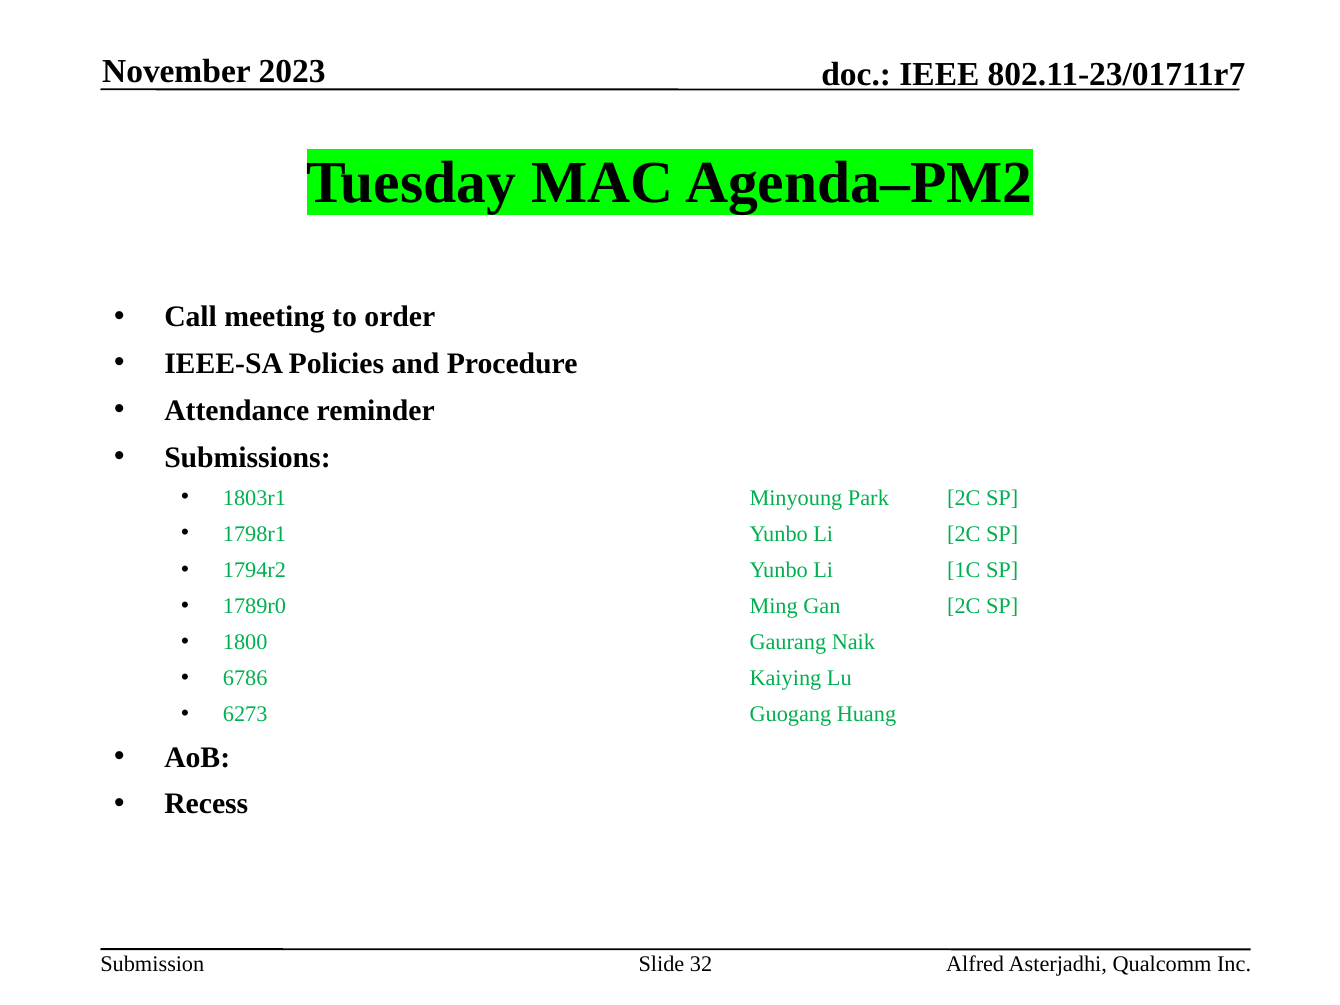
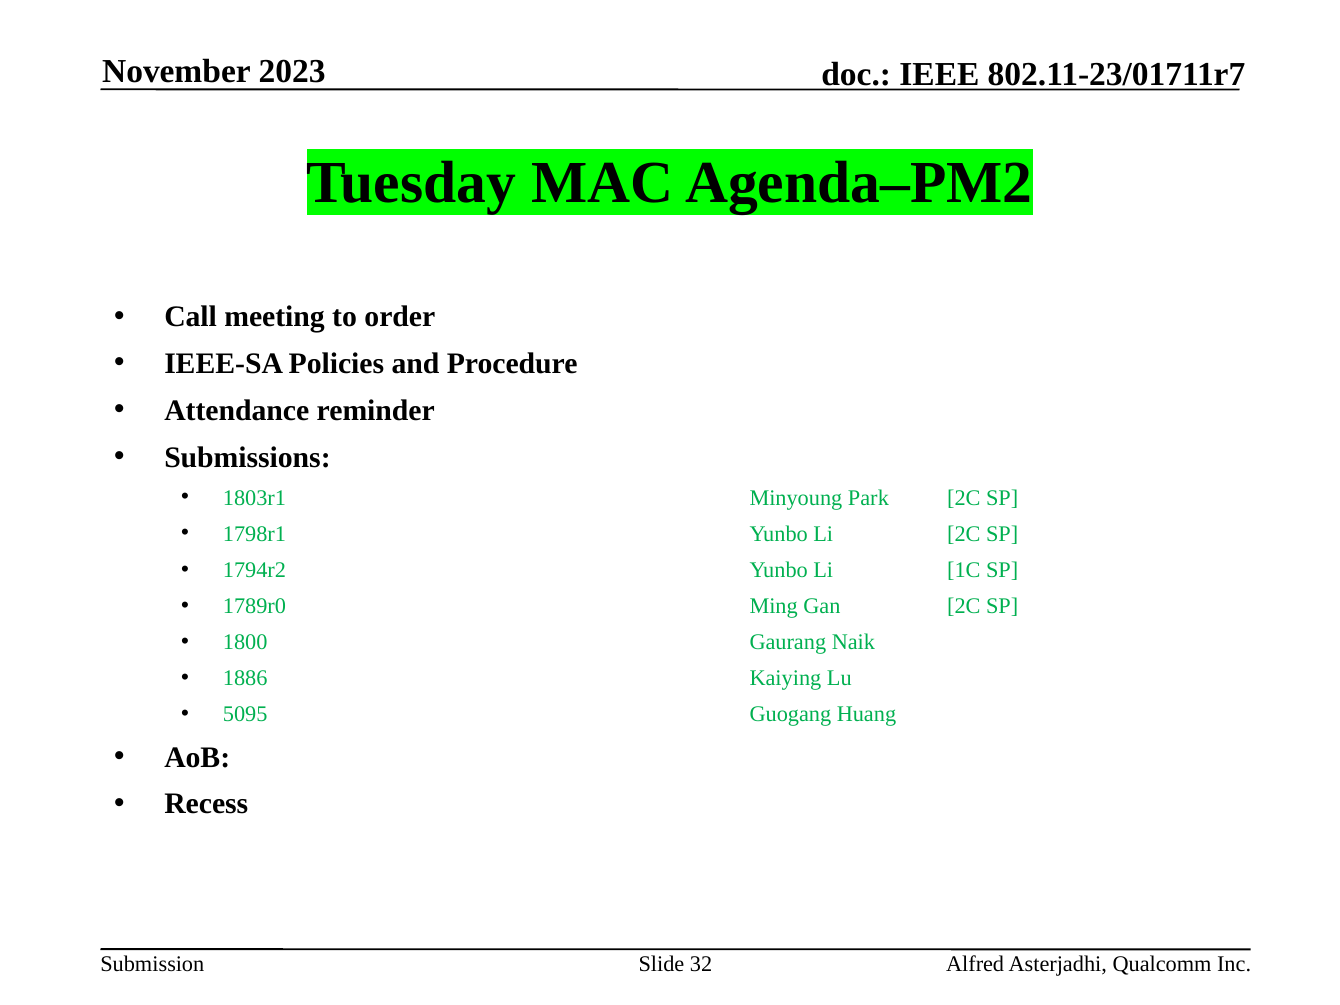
6786: 6786 -> 1886
6273: 6273 -> 5095
